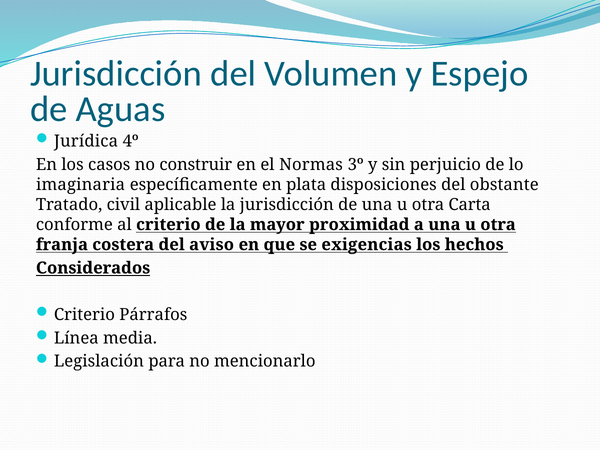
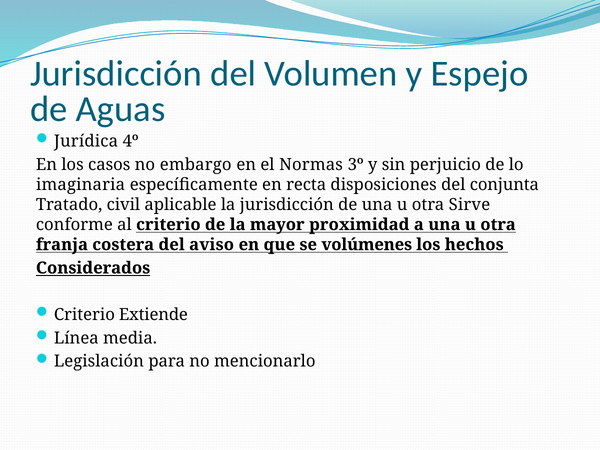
construir: construir -> embargo
plata: plata -> recta
obstante: obstante -> conjunta
Carta: Carta -> Sirve
exigencias: exigencias -> volúmenes
Párrafos: Párrafos -> Extiende
